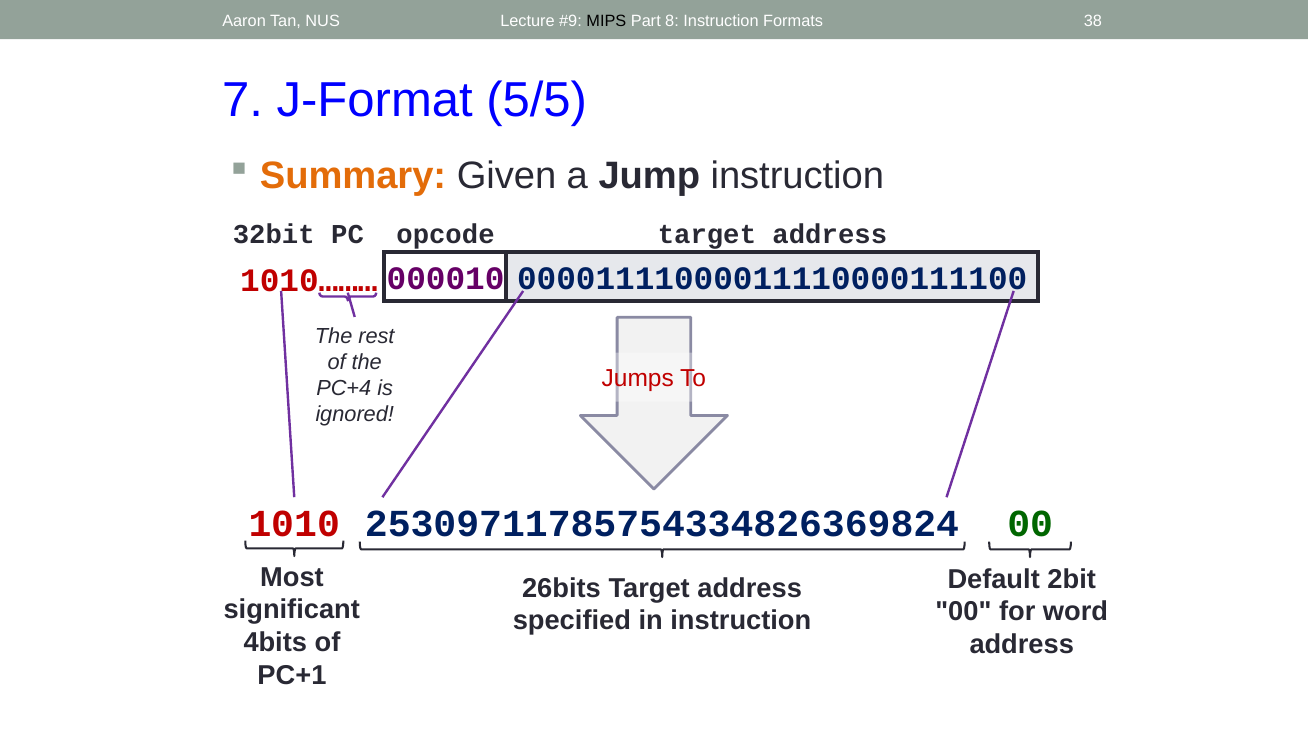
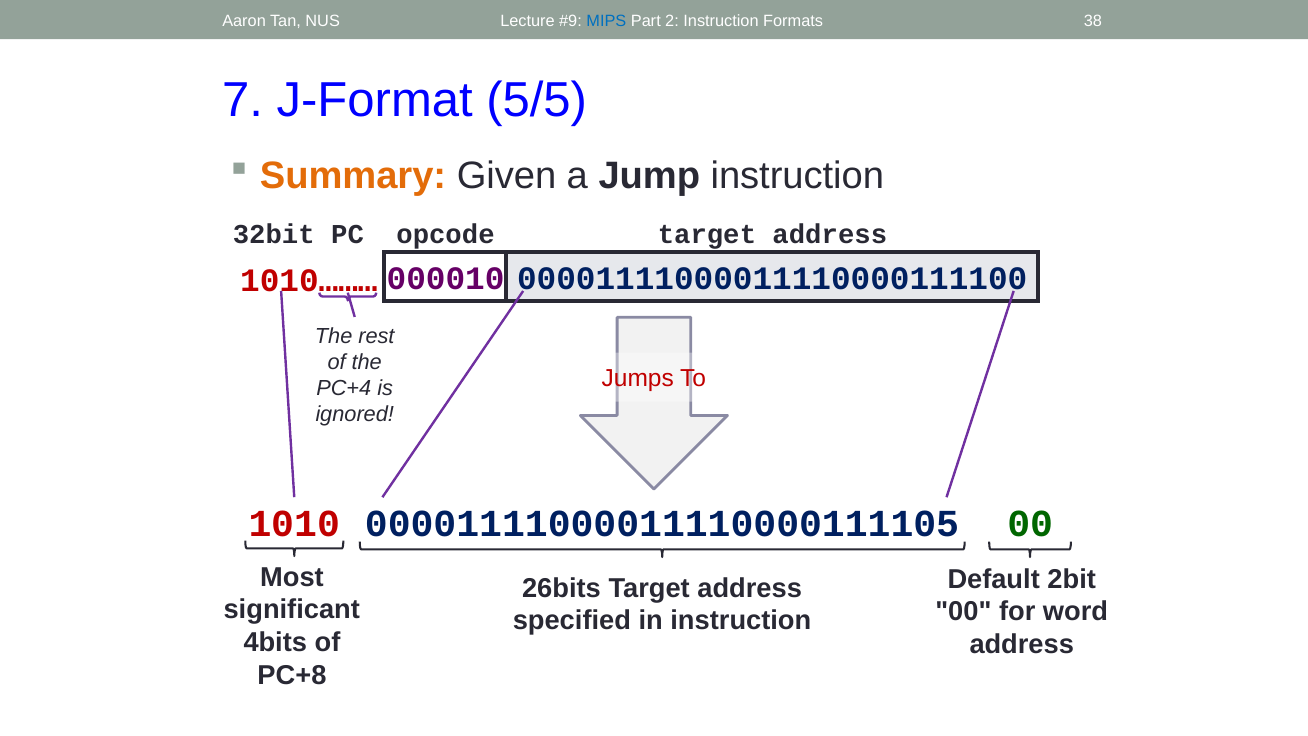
MIPS colour: black -> blue
8: 8 -> 2
25309711785754334826369824: 25309711785754334826369824 -> 00001111000011110000111105
PC+1: PC+1 -> PC+8
